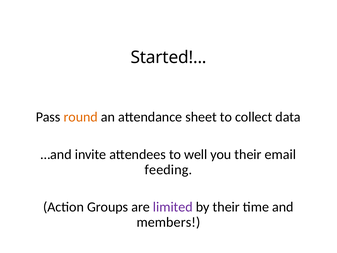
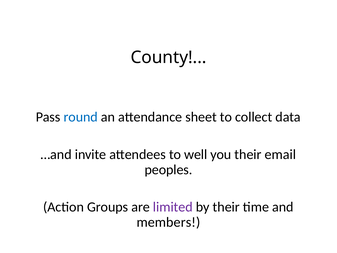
Started: Started -> County
round colour: orange -> blue
feeding: feeding -> peoples
